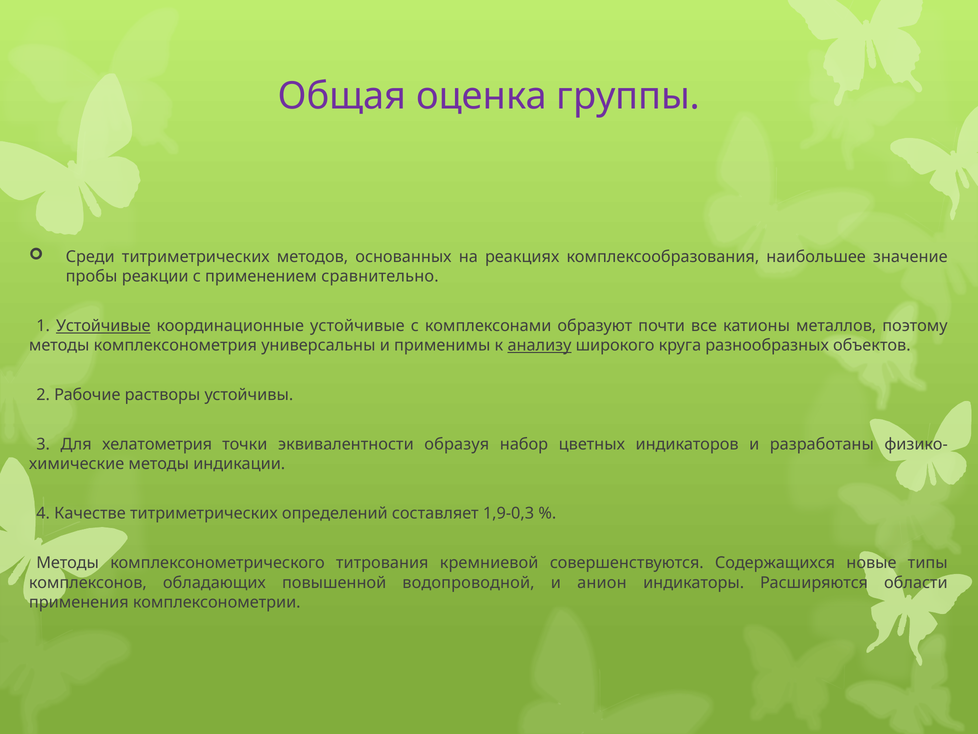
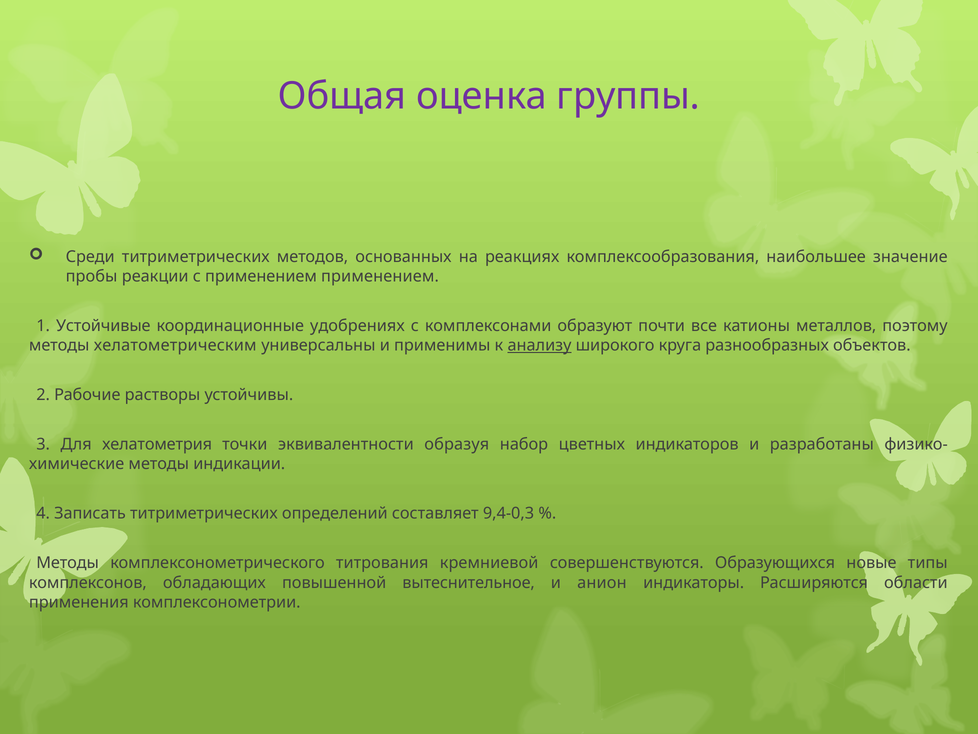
применением сравнительно: сравнительно -> применением
Устойчивые at (103, 326) underline: present -> none
координационные устойчивые: устойчивые -> удобрениях
комплексонометрия: комплексонометрия -> хелатометрическим
Качестве: Качестве -> Записать
1,9-0,3: 1,9-0,3 -> 9,4-0,3
Содержащихся: Содержащихся -> Образующихся
водопроводной: водопроводной -> вытеснительное
